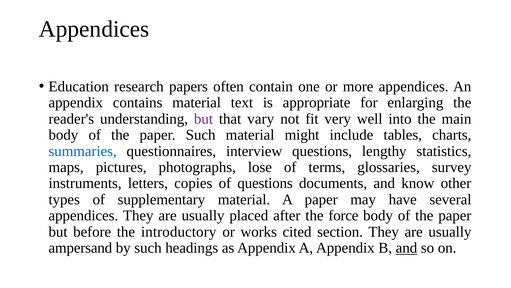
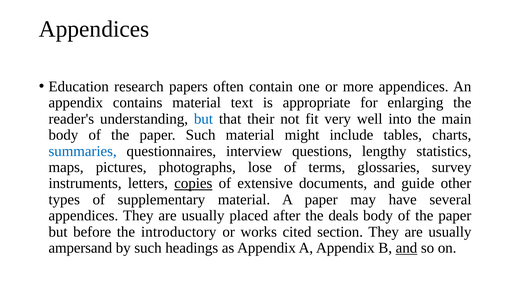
but at (203, 119) colour: purple -> blue
vary: vary -> their
copies underline: none -> present
of questions: questions -> extensive
know: know -> guide
force: force -> deals
